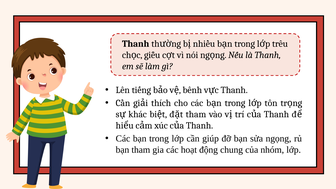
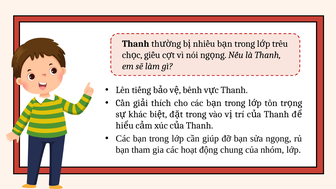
tham at (196, 114): tham -> trong
